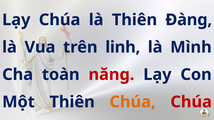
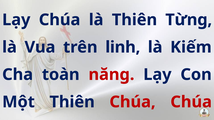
Đàng: Đàng -> Từng
Mình: Mình -> Kiếm
Chúa at (133, 102) colour: orange -> red
